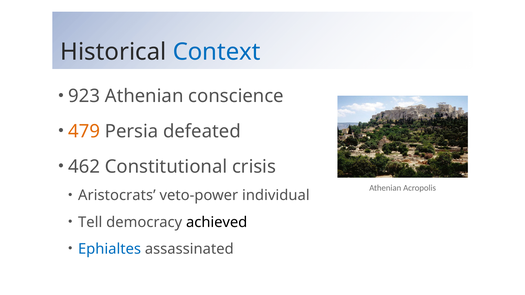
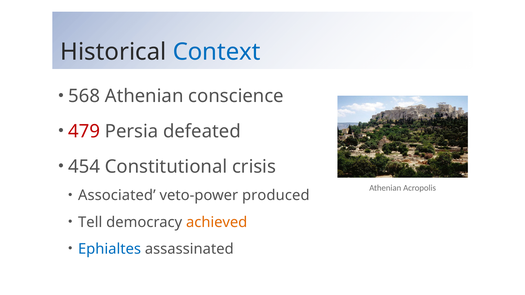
923: 923 -> 568
479 colour: orange -> red
462: 462 -> 454
Aristocrats: Aristocrats -> Associated
individual: individual -> produced
achieved colour: black -> orange
